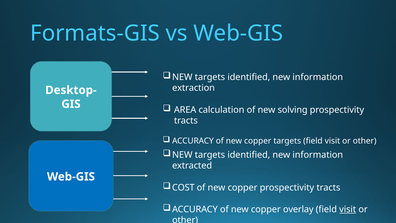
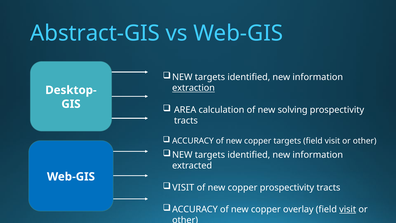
Formats-GIS: Formats-GIS -> Abstract-GIS
extraction underline: none -> present
COST at (183, 187): COST -> VISIT
